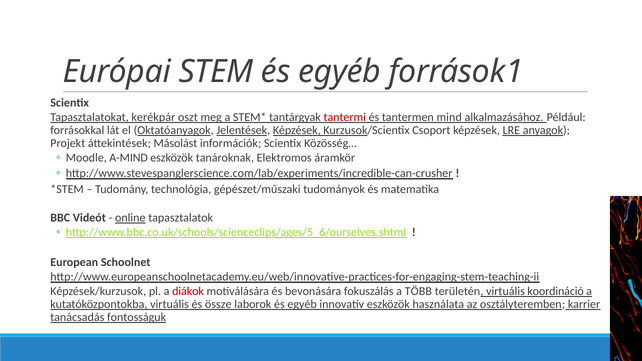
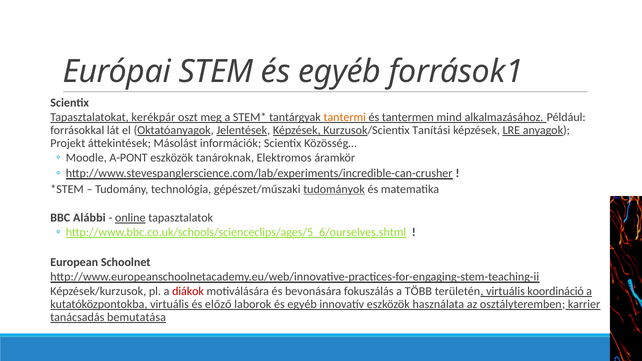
tantermi colour: red -> orange
Csoport: Csoport -> Tanítási
A-MIND: A-MIND -> A-PONT
tudományok underline: none -> present
Videót: Videót -> Alábbi
össze: össze -> előző
fontosságuk: fontosságuk -> bemutatása
